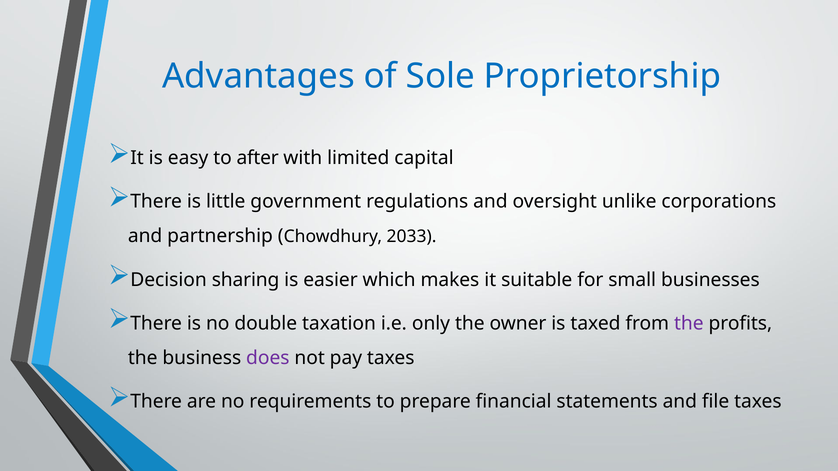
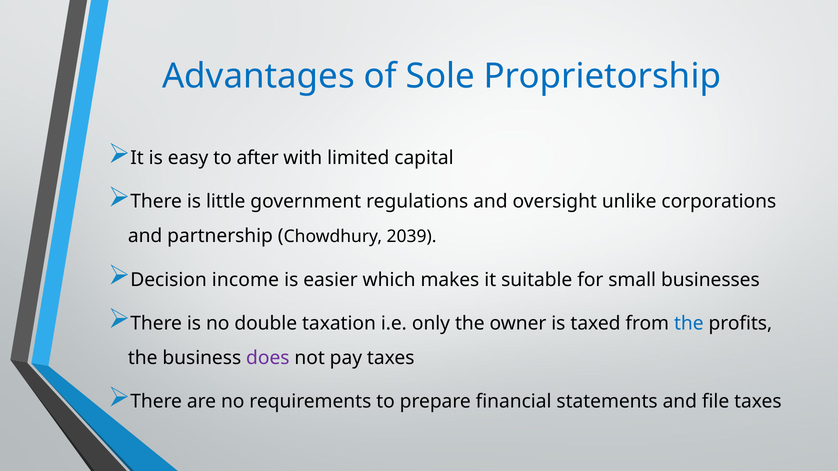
2033: 2033 -> 2039
sharing: sharing -> income
the at (689, 323) colour: purple -> blue
